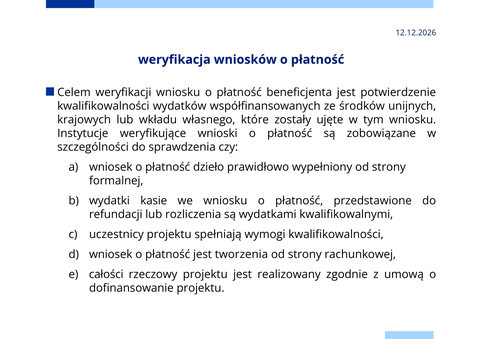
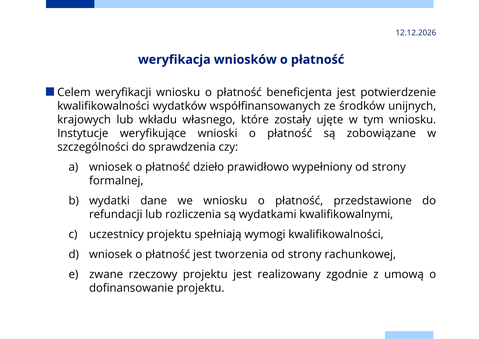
kasie: kasie -> dane
całości: całości -> zwane
